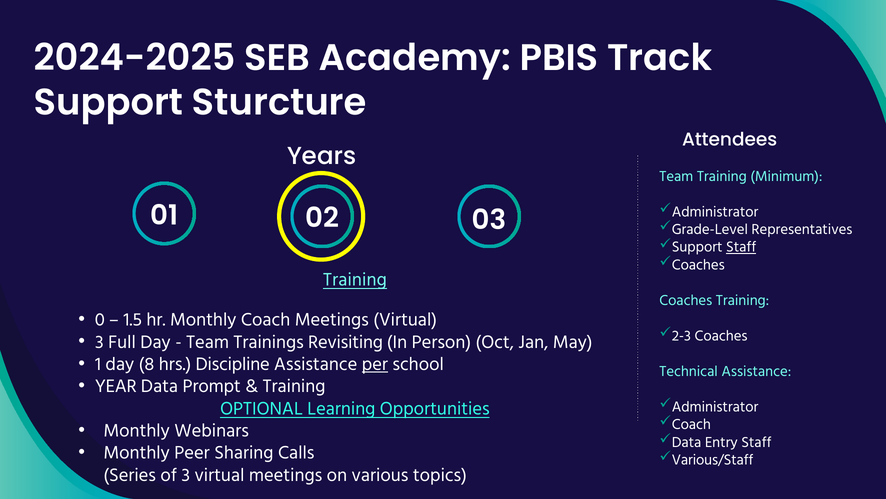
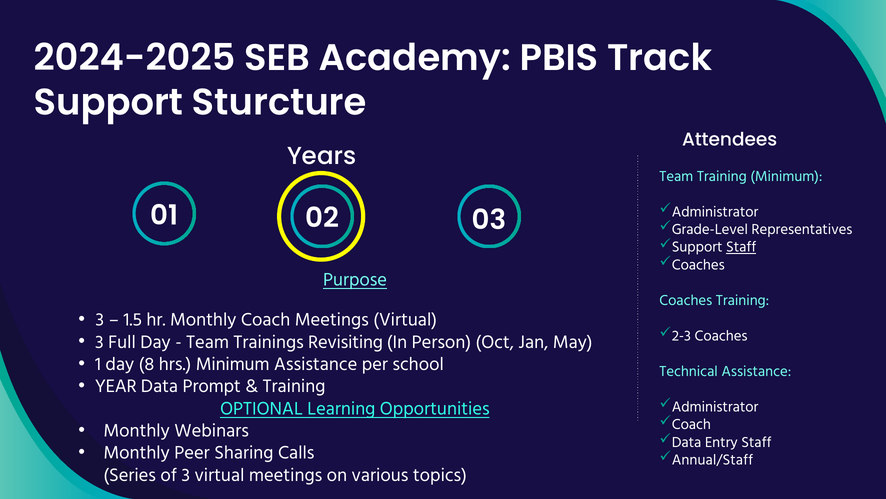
Training at (355, 279): Training -> Purpose
0 at (100, 319): 0 -> 3
hrs Discipline: Discipline -> Minimum
per underline: present -> none
Various/Staff: Various/Staff -> Annual/Staff
